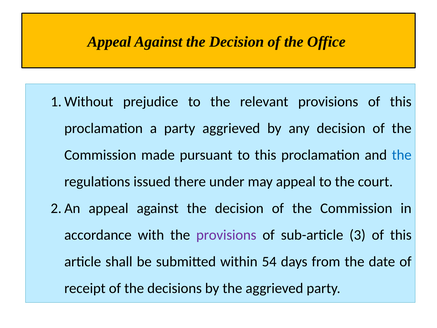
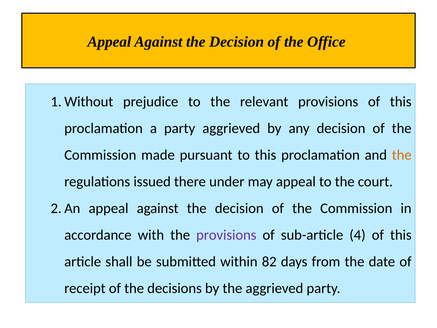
the at (402, 155) colour: blue -> orange
3: 3 -> 4
54: 54 -> 82
